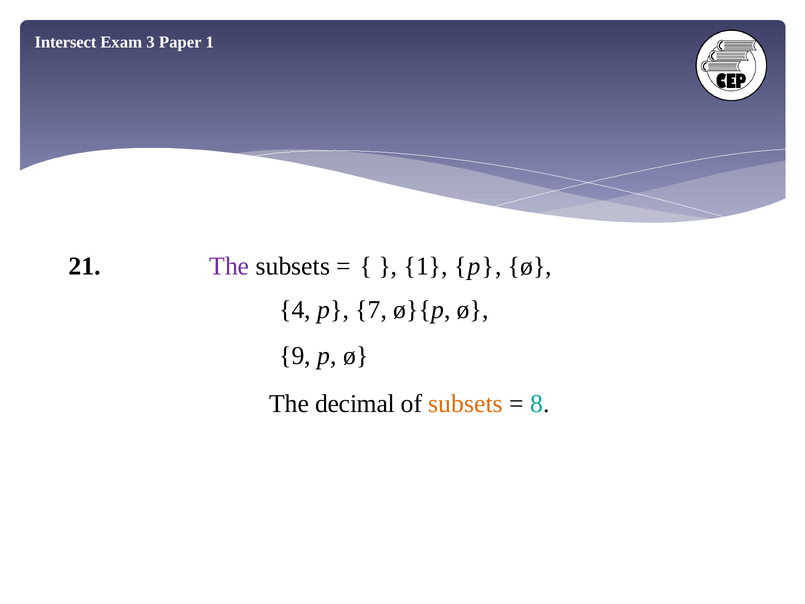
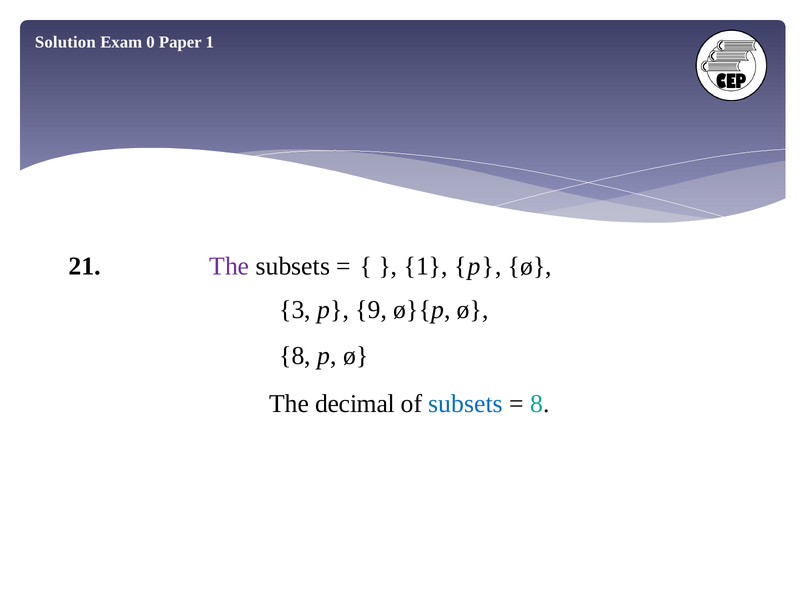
Intersect: Intersect -> Solution
3: 3 -> 0
4: 4 -> 3
7: 7 -> 9
9 at (295, 356): 9 -> 8
subsets at (466, 404) colour: orange -> blue
